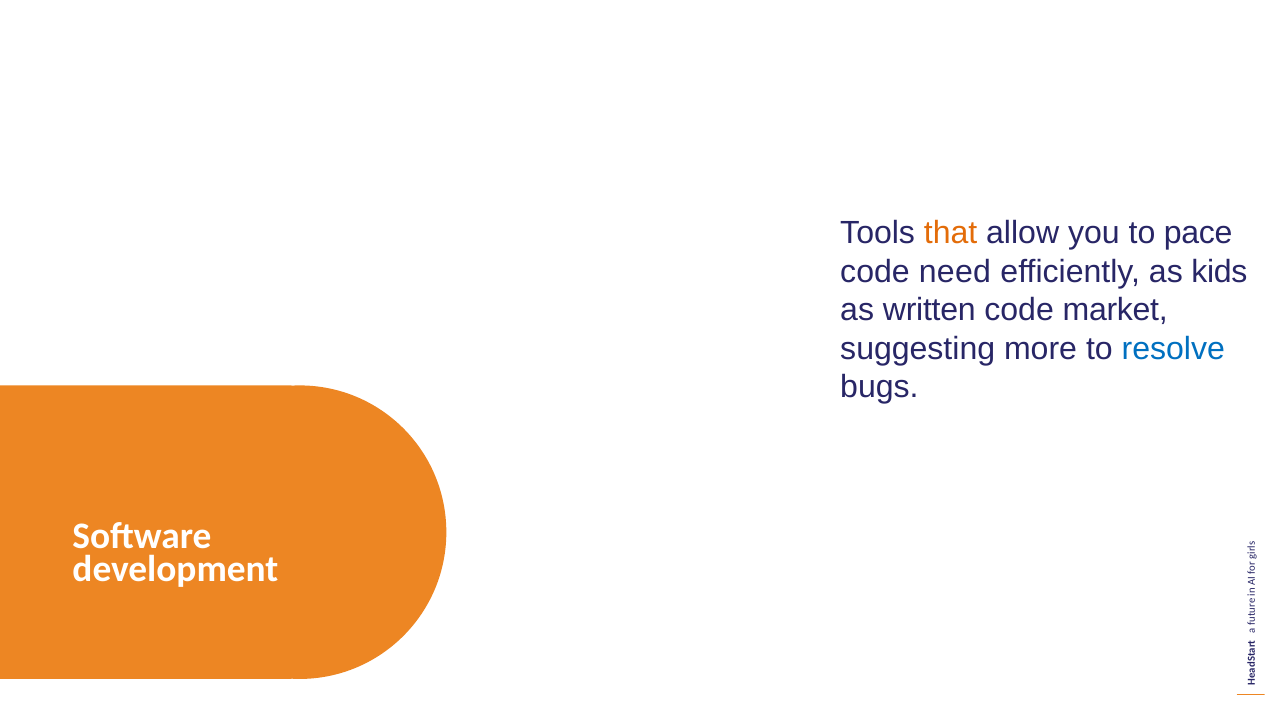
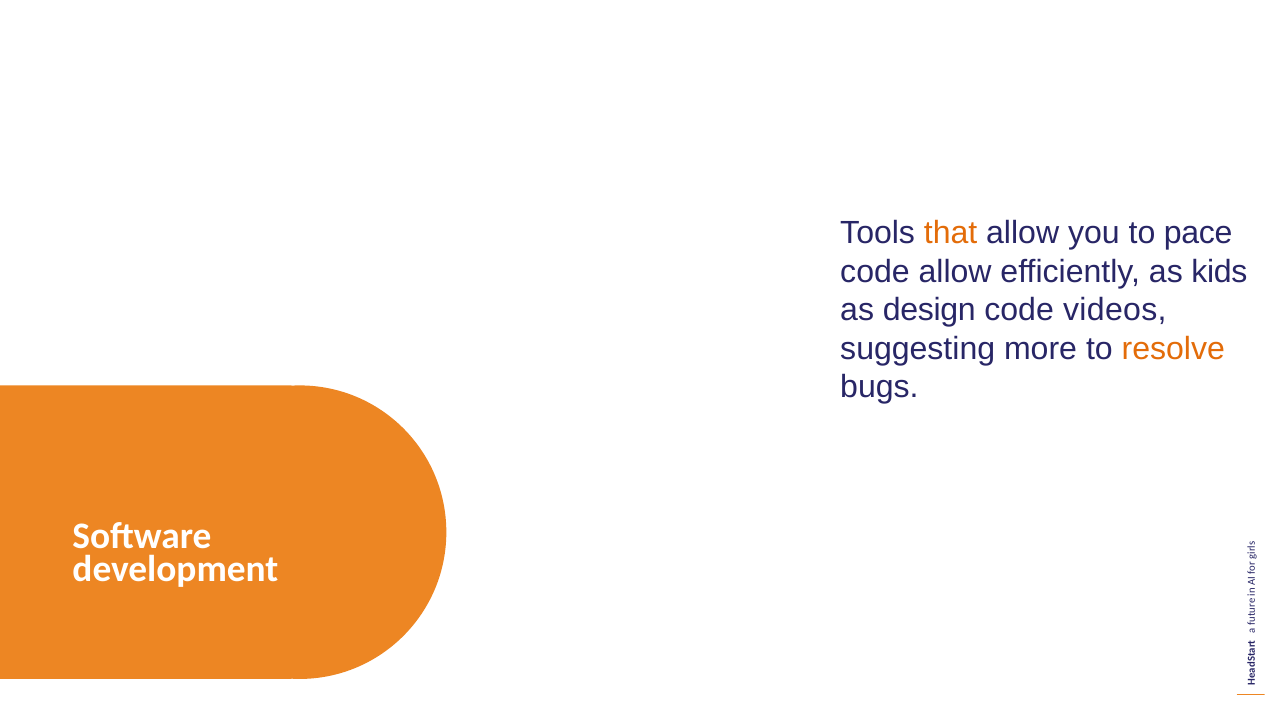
code need: need -> allow
written: written -> design
market: market -> videos
resolve colour: blue -> orange
